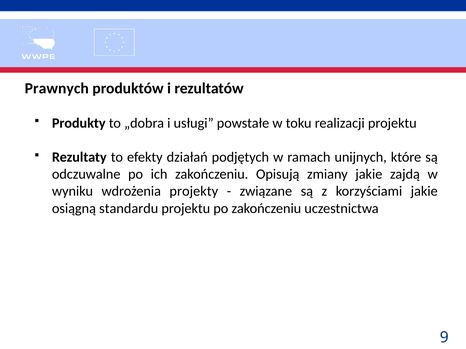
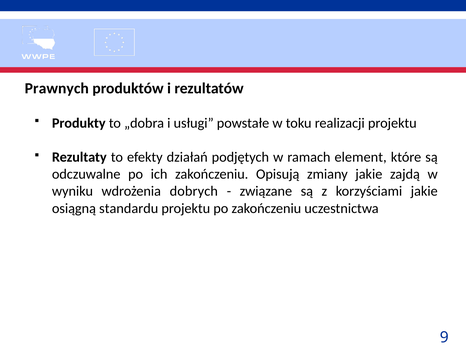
unijnych: unijnych -> element
projekty: projekty -> dobrych
